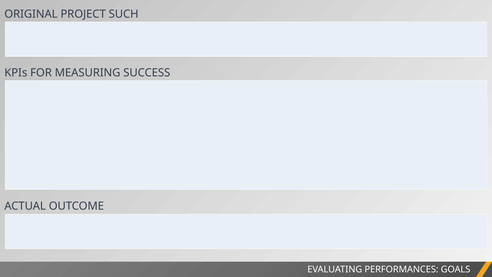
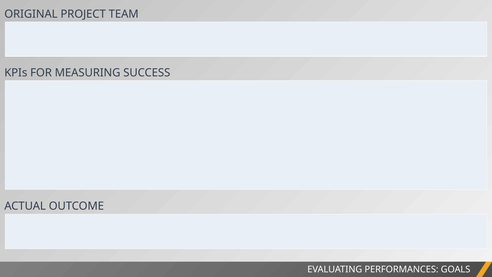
SUCH: SUCH -> TEAM
